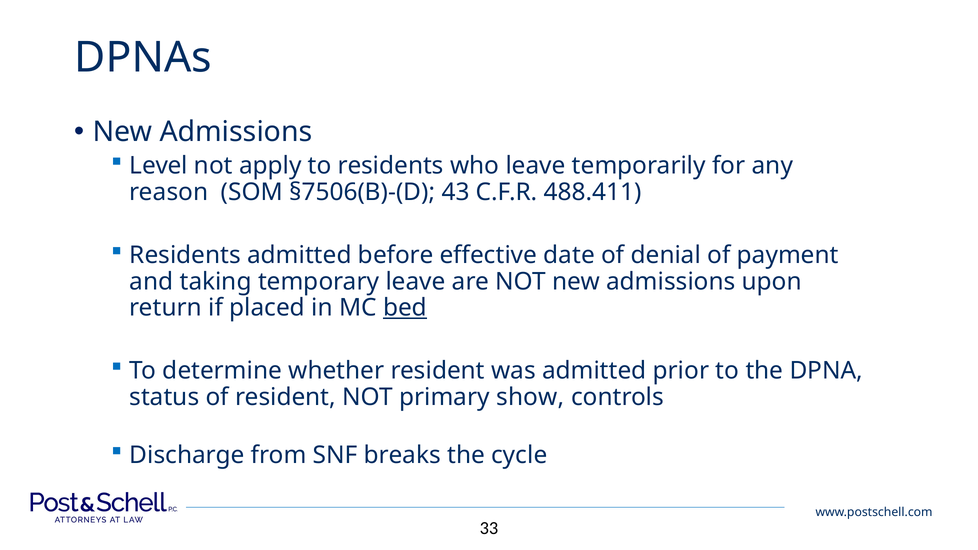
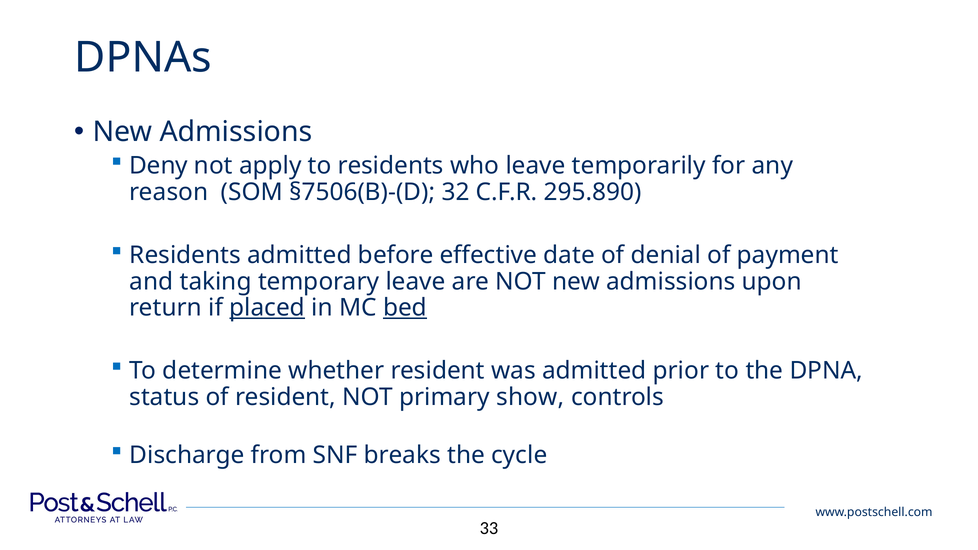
Level: Level -> Deny
43: 43 -> 32
488.411: 488.411 -> 295.890
placed underline: none -> present
